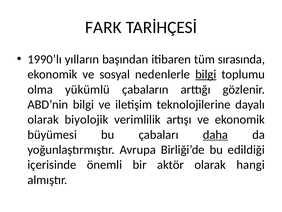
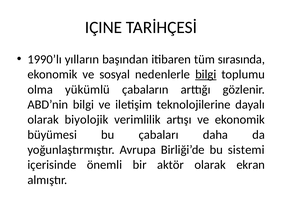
FARK: FARK -> IÇINE
daha underline: present -> none
edildiği: edildiği -> sistemi
hangi: hangi -> ekran
